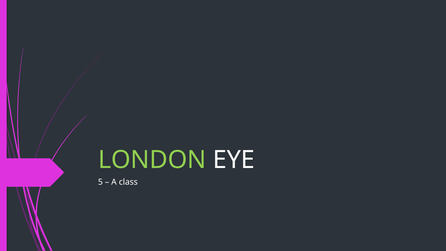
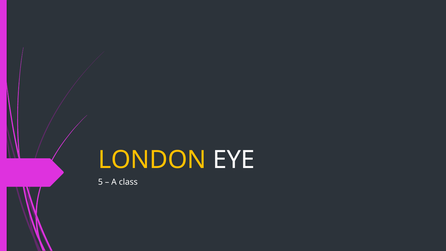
LONDON colour: light green -> yellow
